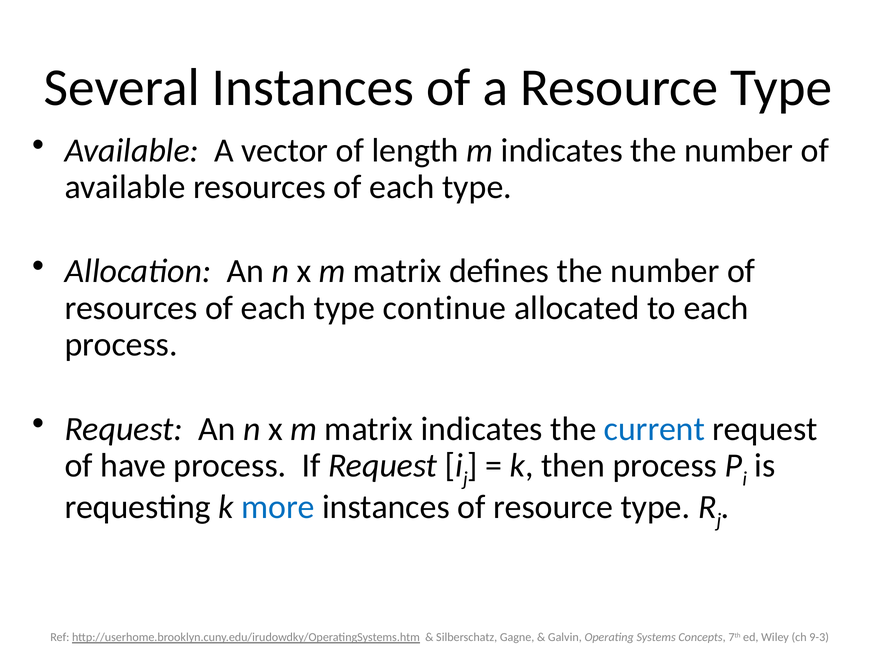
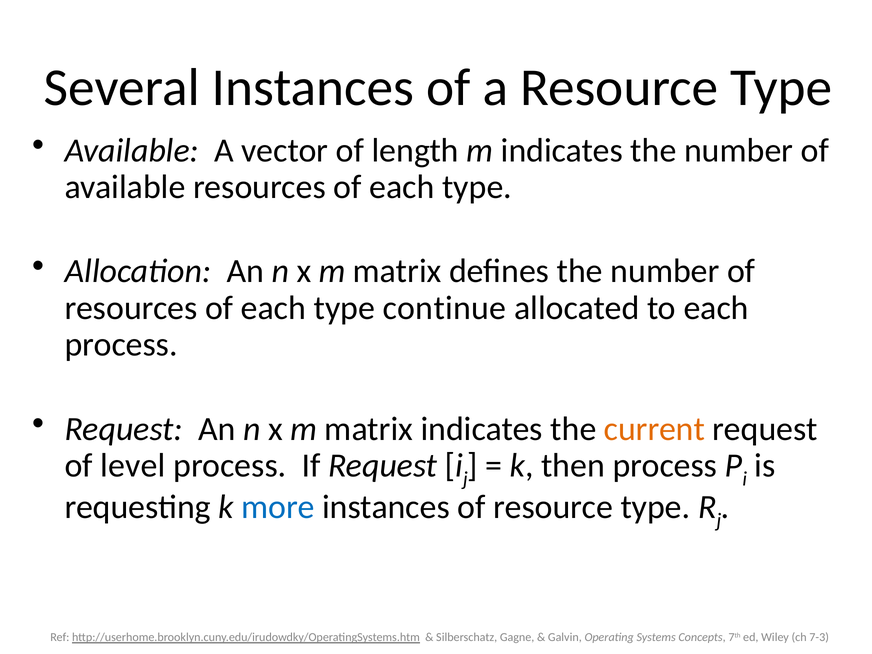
current colour: blue -> orange
have: have -> level
22: 22 -> 87
9-3: 9-3 -> 7-3
